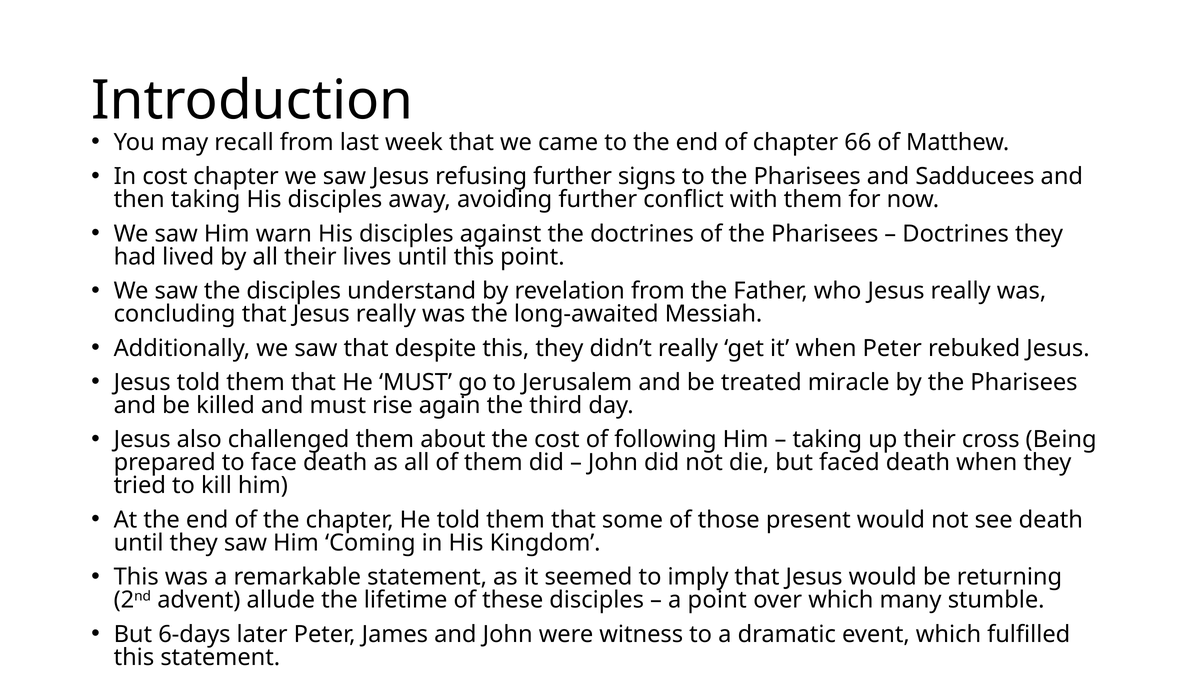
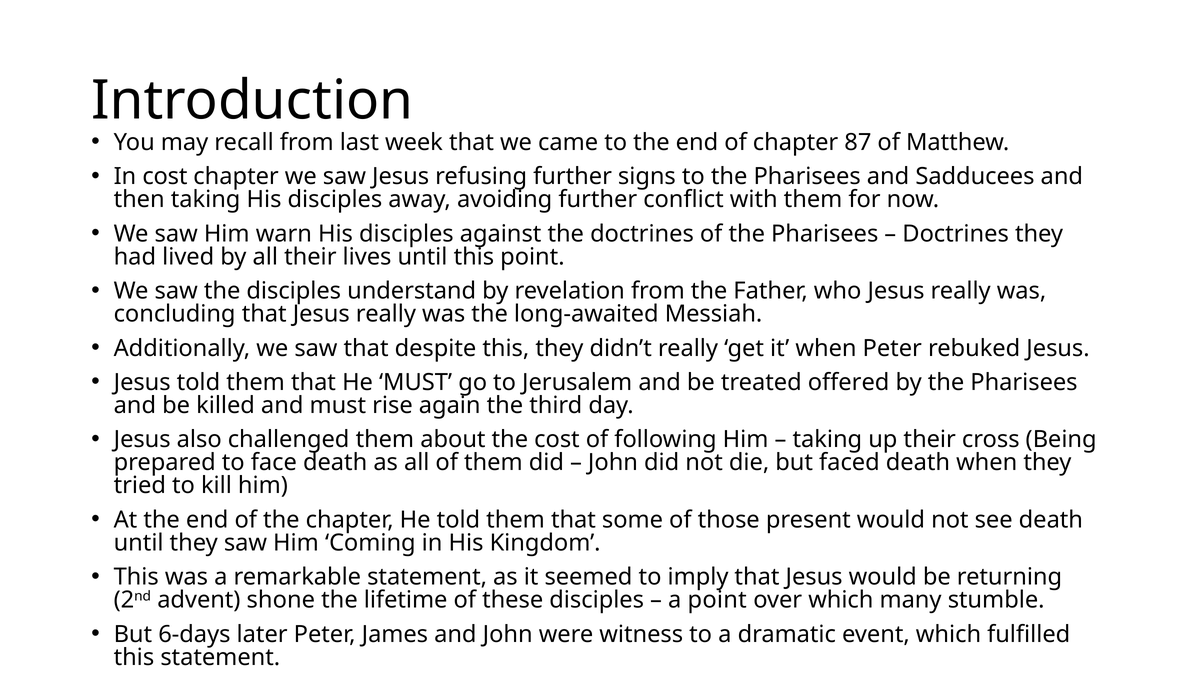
66: 66 -> 87
miracle: miracle -> offered
allude: allude -> shone
